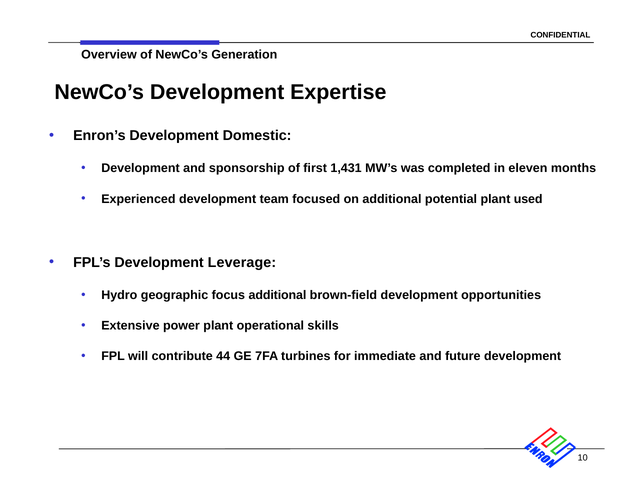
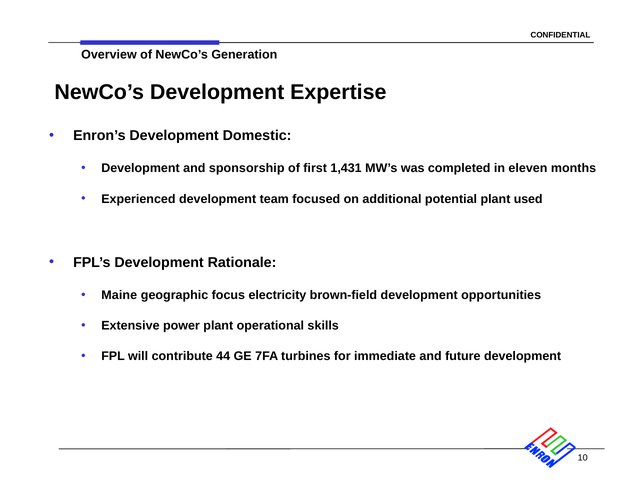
Leverage: Leverage -> Rationale
Hydro: Hydro -> Maine
focus additional: additional -> electricity
